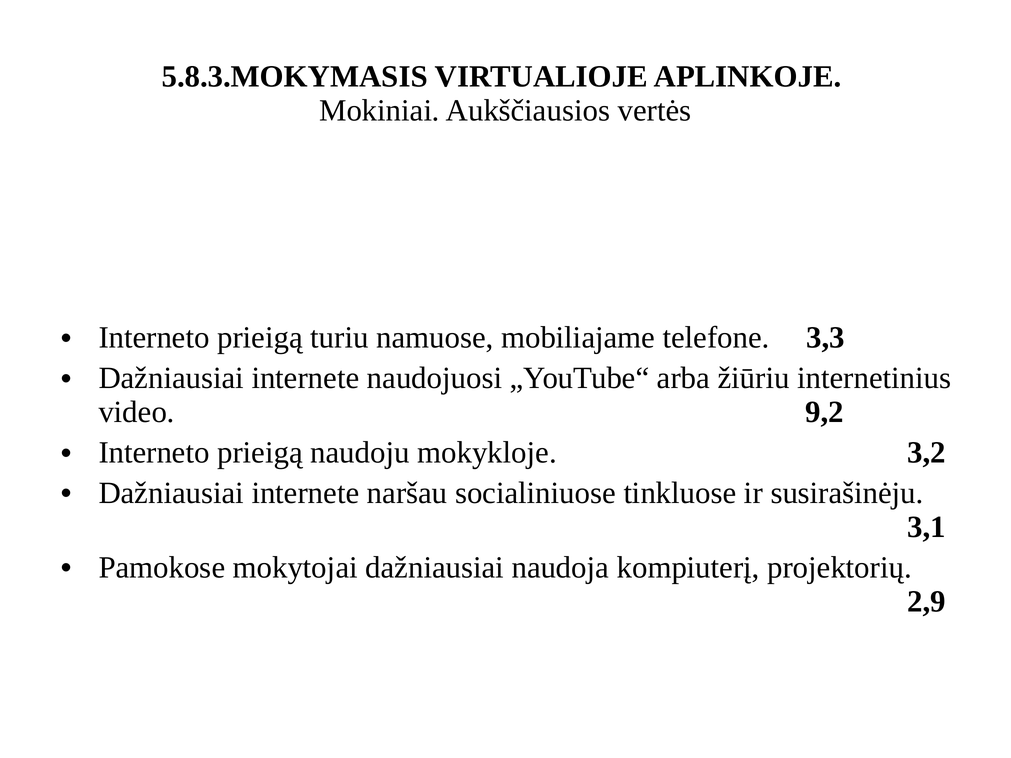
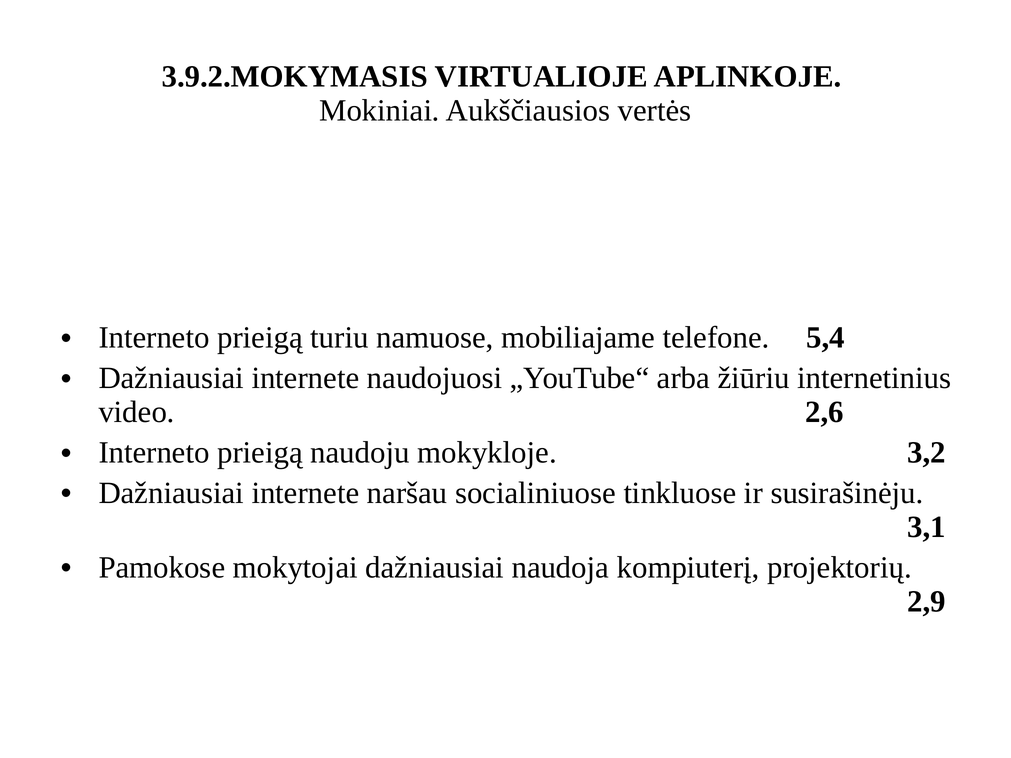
5.8.3.MOKYMASIS: 5.8.3.MOKYMASIS -> 3.9.2.MOKYMASIS
3,3: 3,3 -> 5,4
9,2: 9,2 -> 2,6
